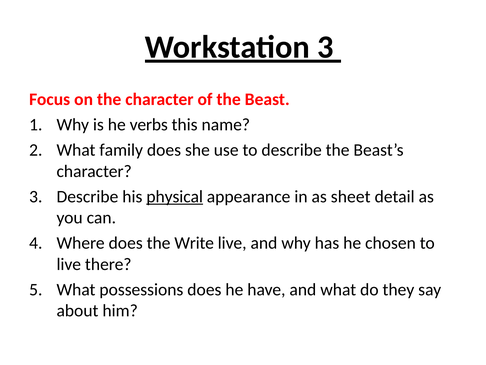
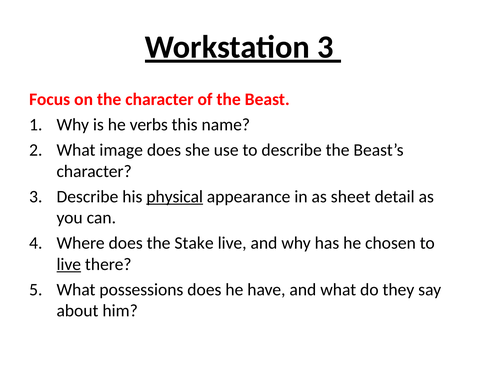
family: family -> image
Write: Write -> Stake
live at (69, 264) underline: none -> present
